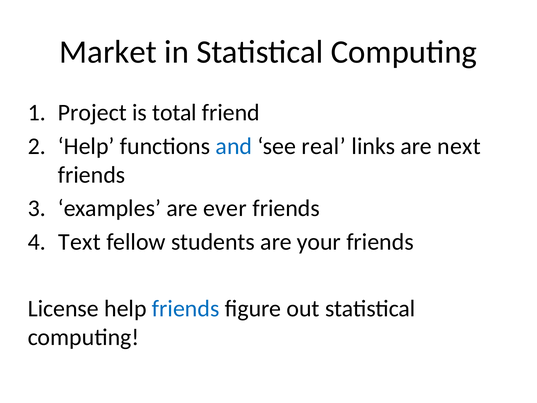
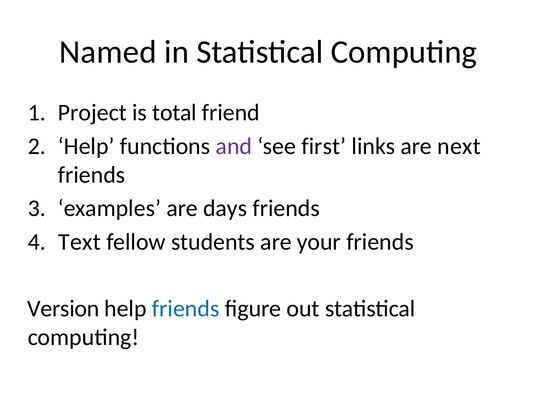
Market: Market -> Named
and colour: blue -> purple
real: real -> first
ever: ever -> days
License: License -> Version
